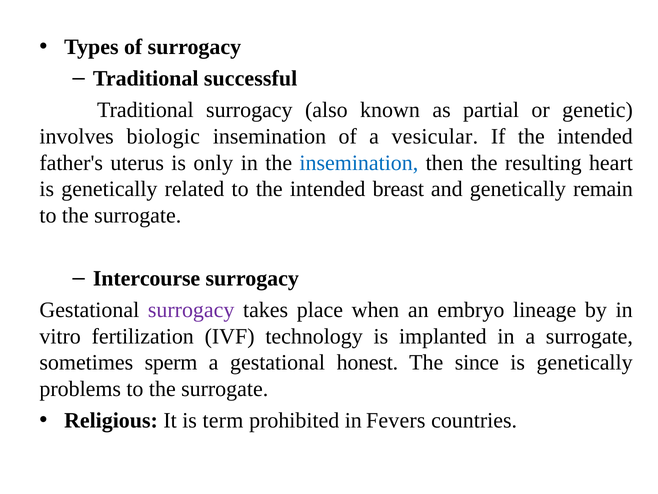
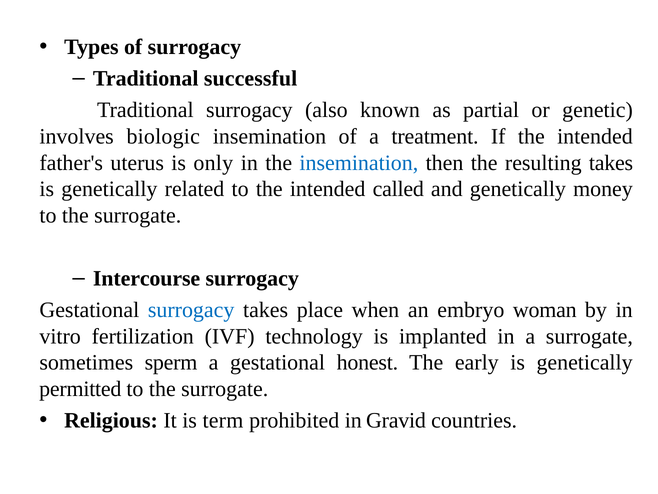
vesicular: vesicular -> treatment
resulting heart: heart -> takes
breast: breast -> called
remain: remain -> money
surrogacy at (191, 310) colour: purple -> blue
lineage: lineage -> woman
since: since -> early
problems: problems -> permitted
Fevers: Fevers -> Gravid
